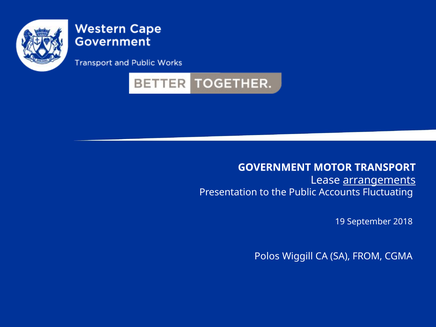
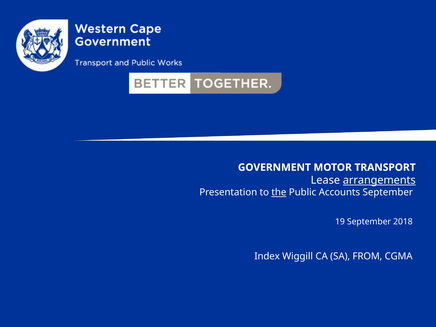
the underline: none -> present
Accounts Fluctuating: Fluctuating -> September
Polos: Polos -> Index
